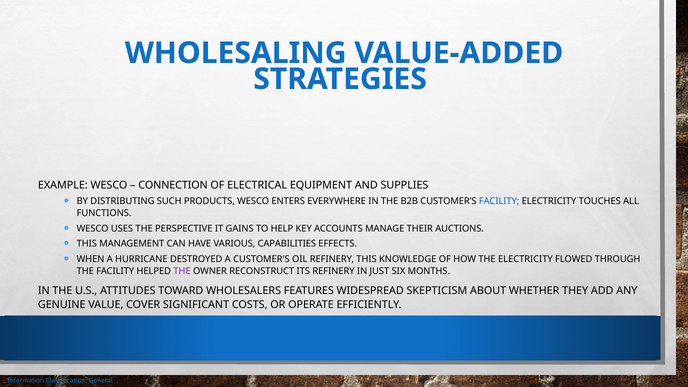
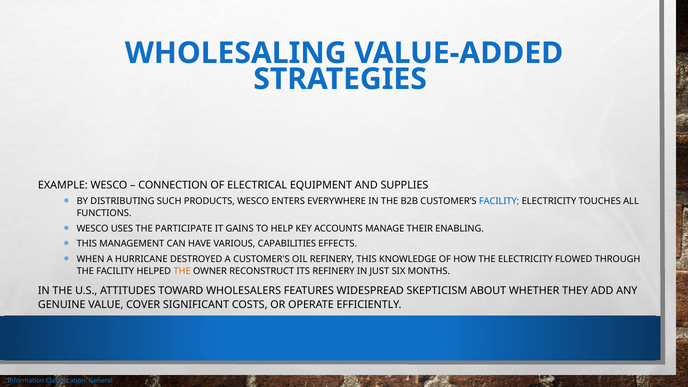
PERSPECTIVE: PERSPECTIVE -> PARTICIPATE
AUCTIONS: AUCTIONS -> ENABLING
THE at (182, 271) colour: purple -> orange
